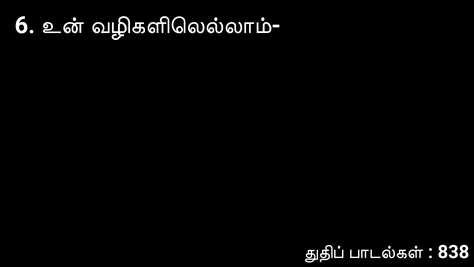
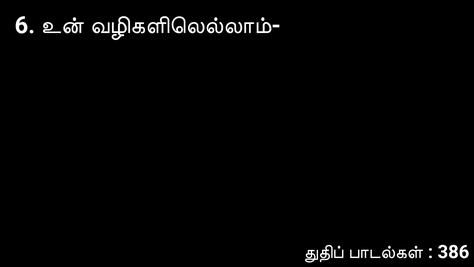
838: 838 -> 386
